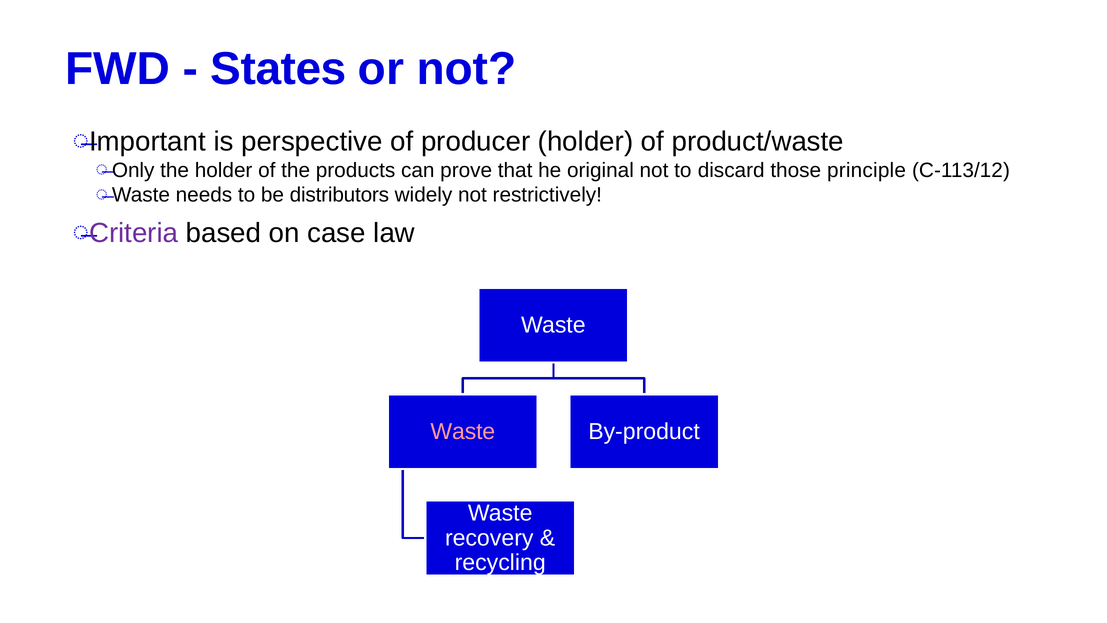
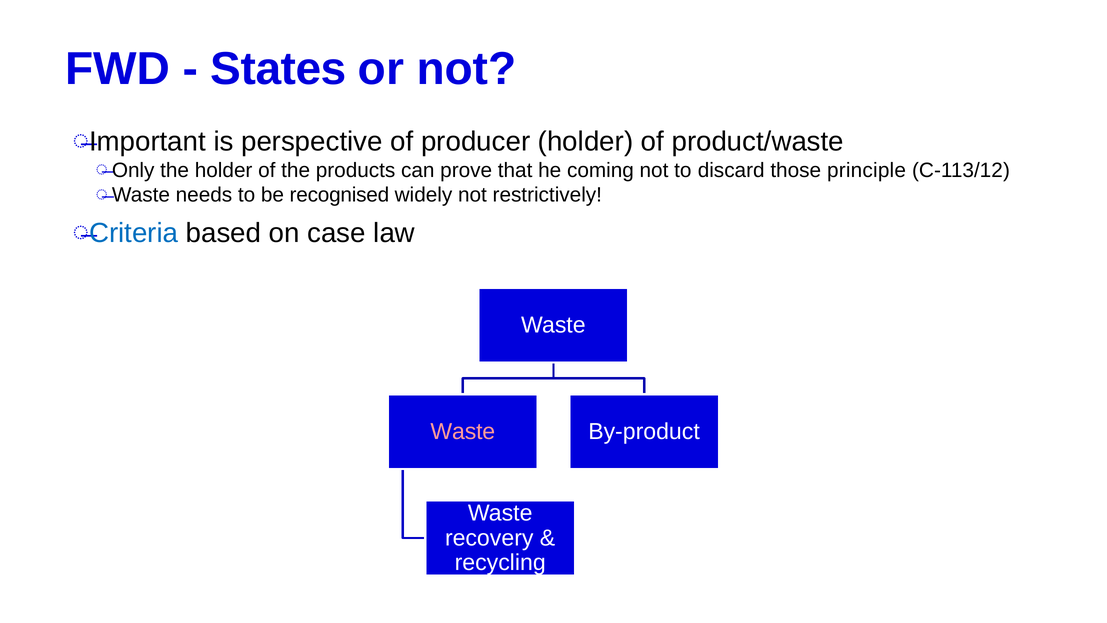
original: original -> coming
distributors: distributors -> recognised
Criteria colour: purple -> blue
